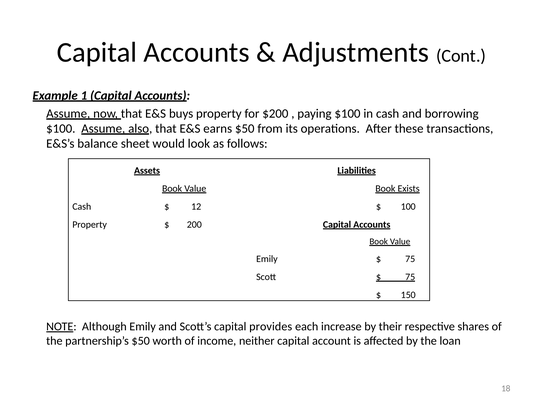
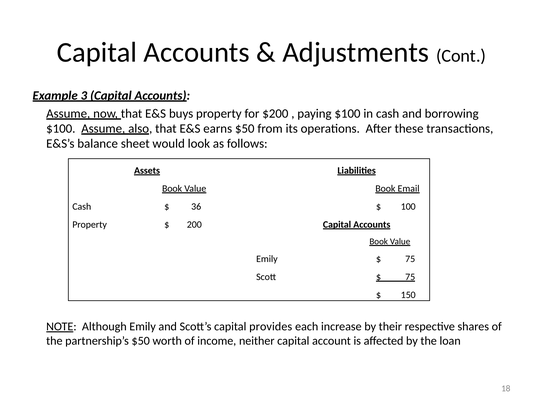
1: 1 -> 3
Exists: Exists -> Email
12: 12 -> 36
